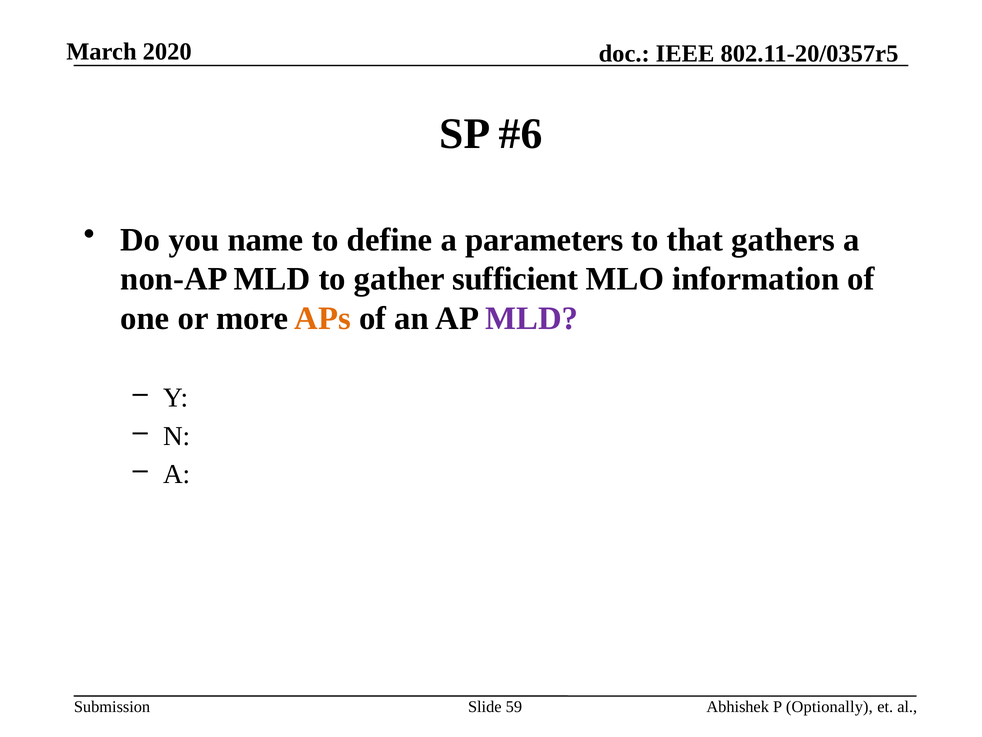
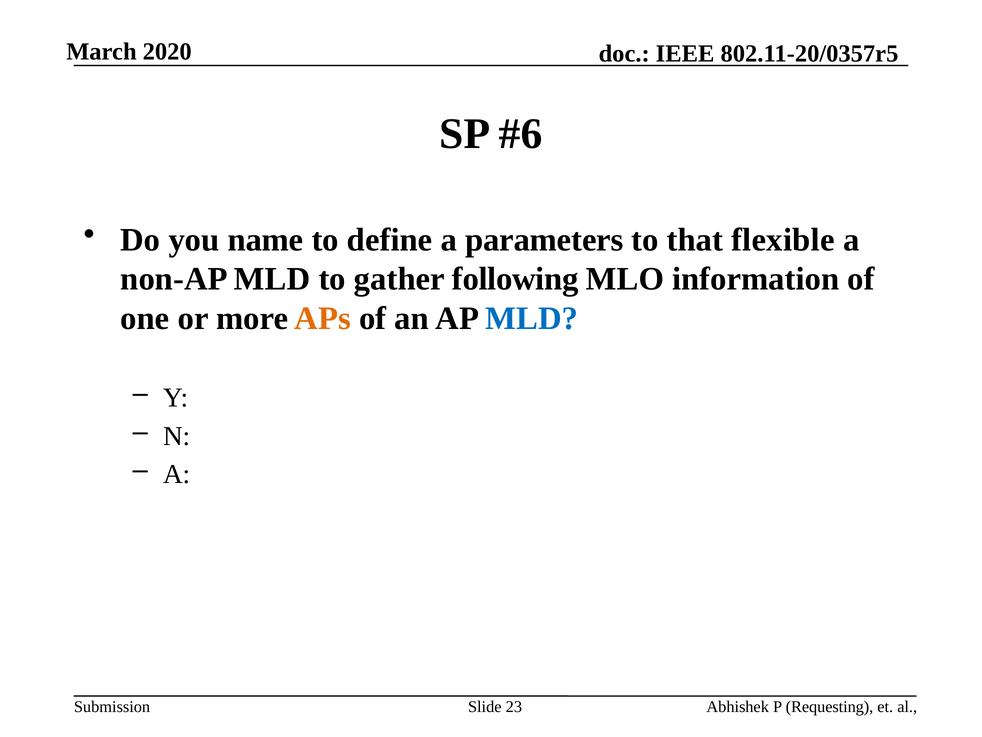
gathers: gathers -> flexible
sufficient: sufficient -> following
MLD at (532, 318) colour: purple -> blue
59: 59 -> 23
Optionally: Optionally -> Requesting
